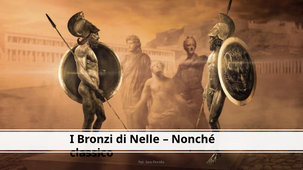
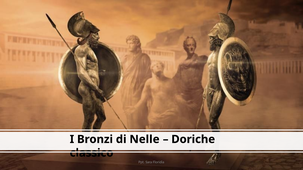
Nonché: Nonché -> Doriche
